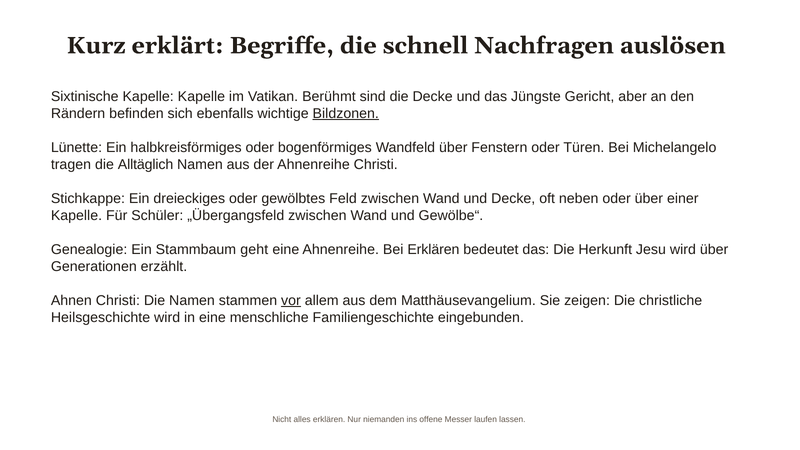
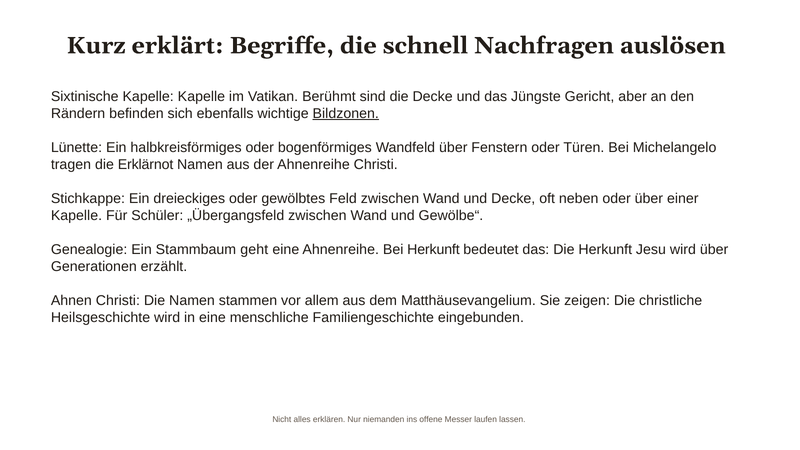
Alltäglich: Alltäglich -> Erklärnot
Bei Erklären: Erklären -> Herkunft
vor underline: present -> none
